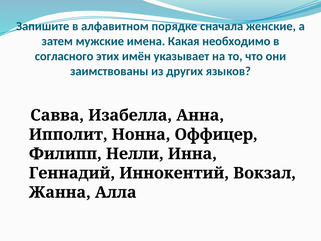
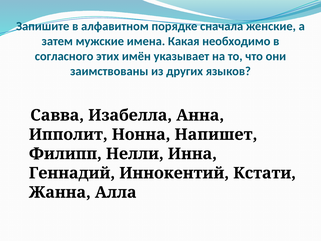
Оффицер: Оффицер -> Напишет
Вокзал: Вокзал -> Кстати
